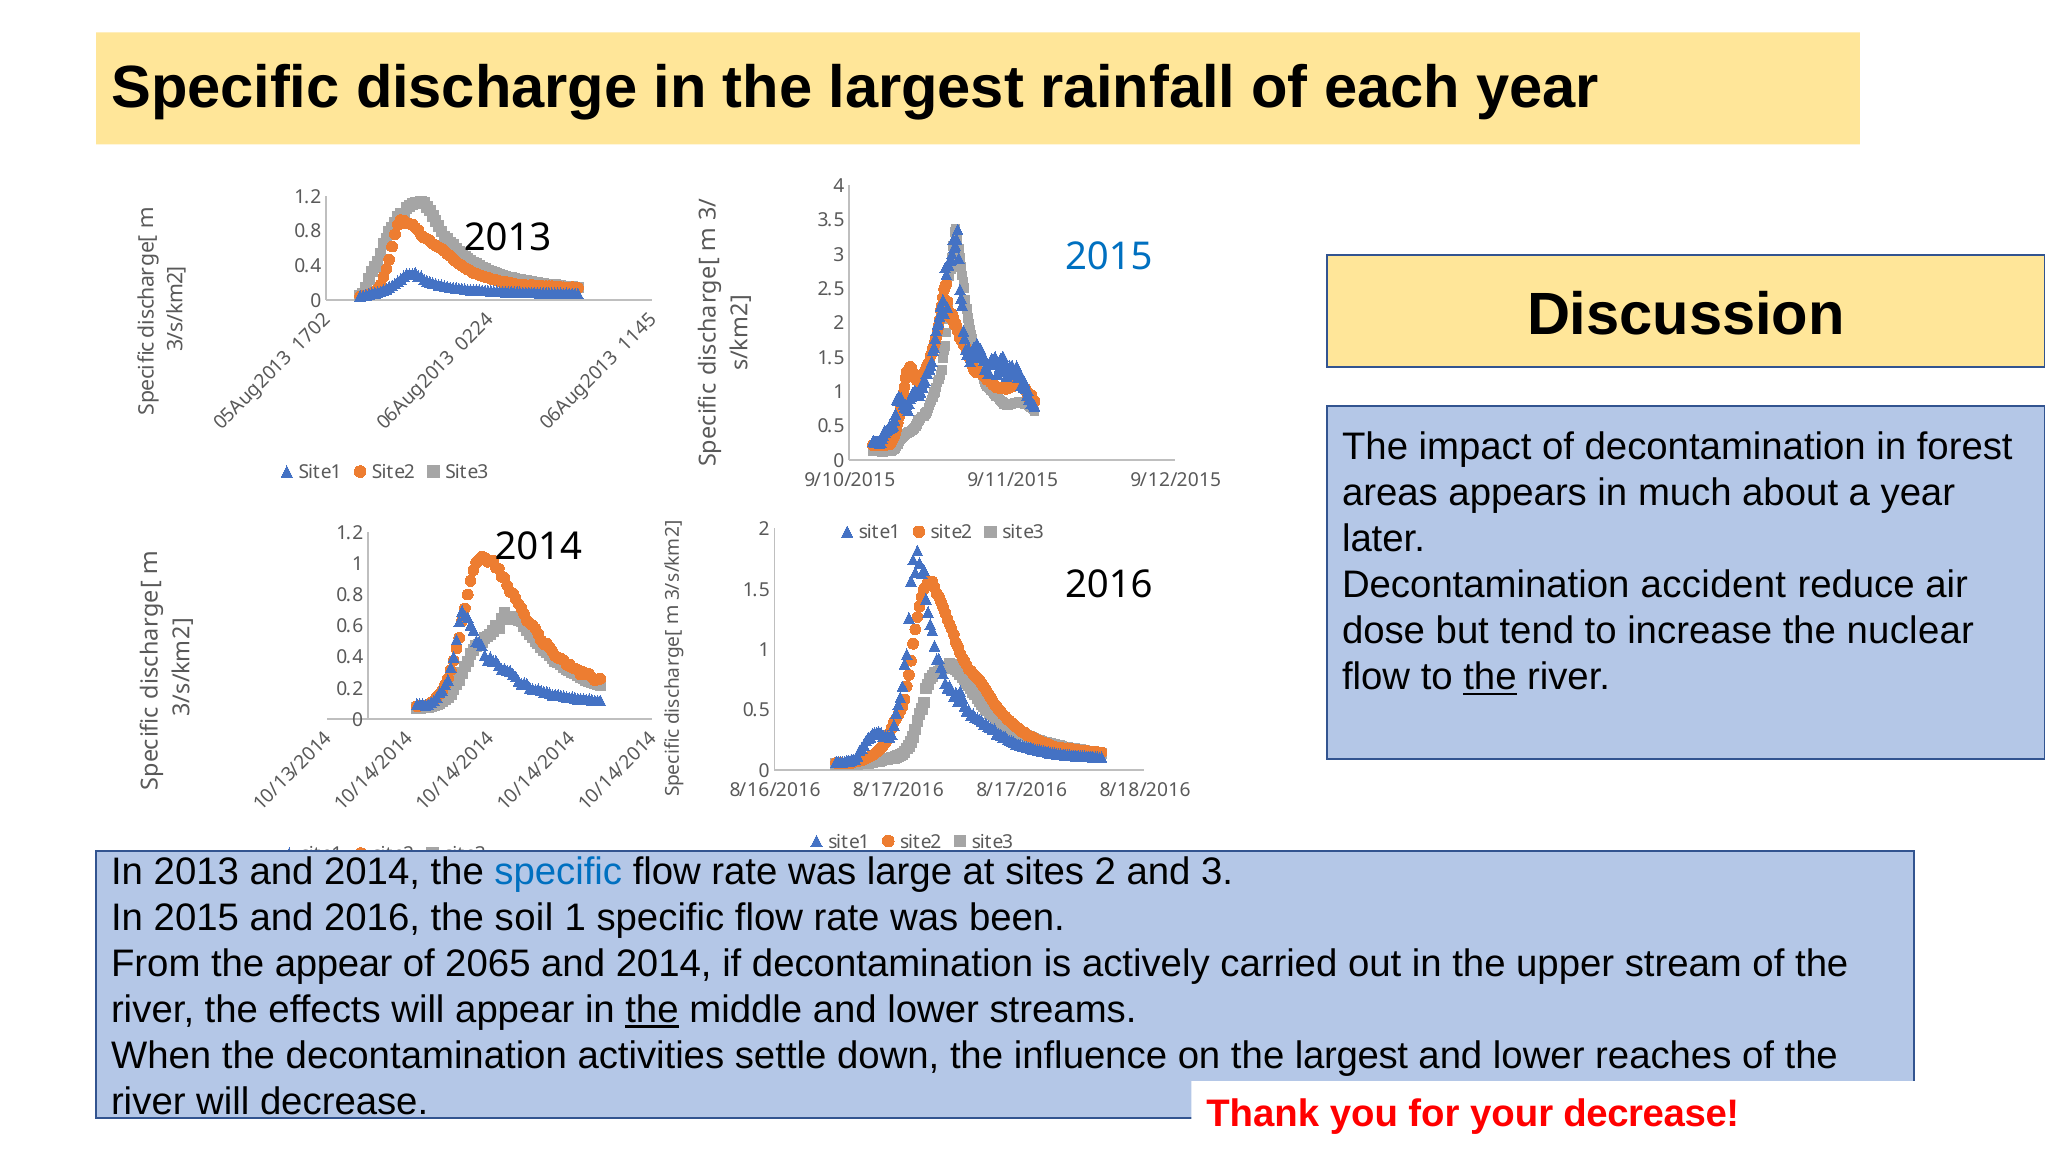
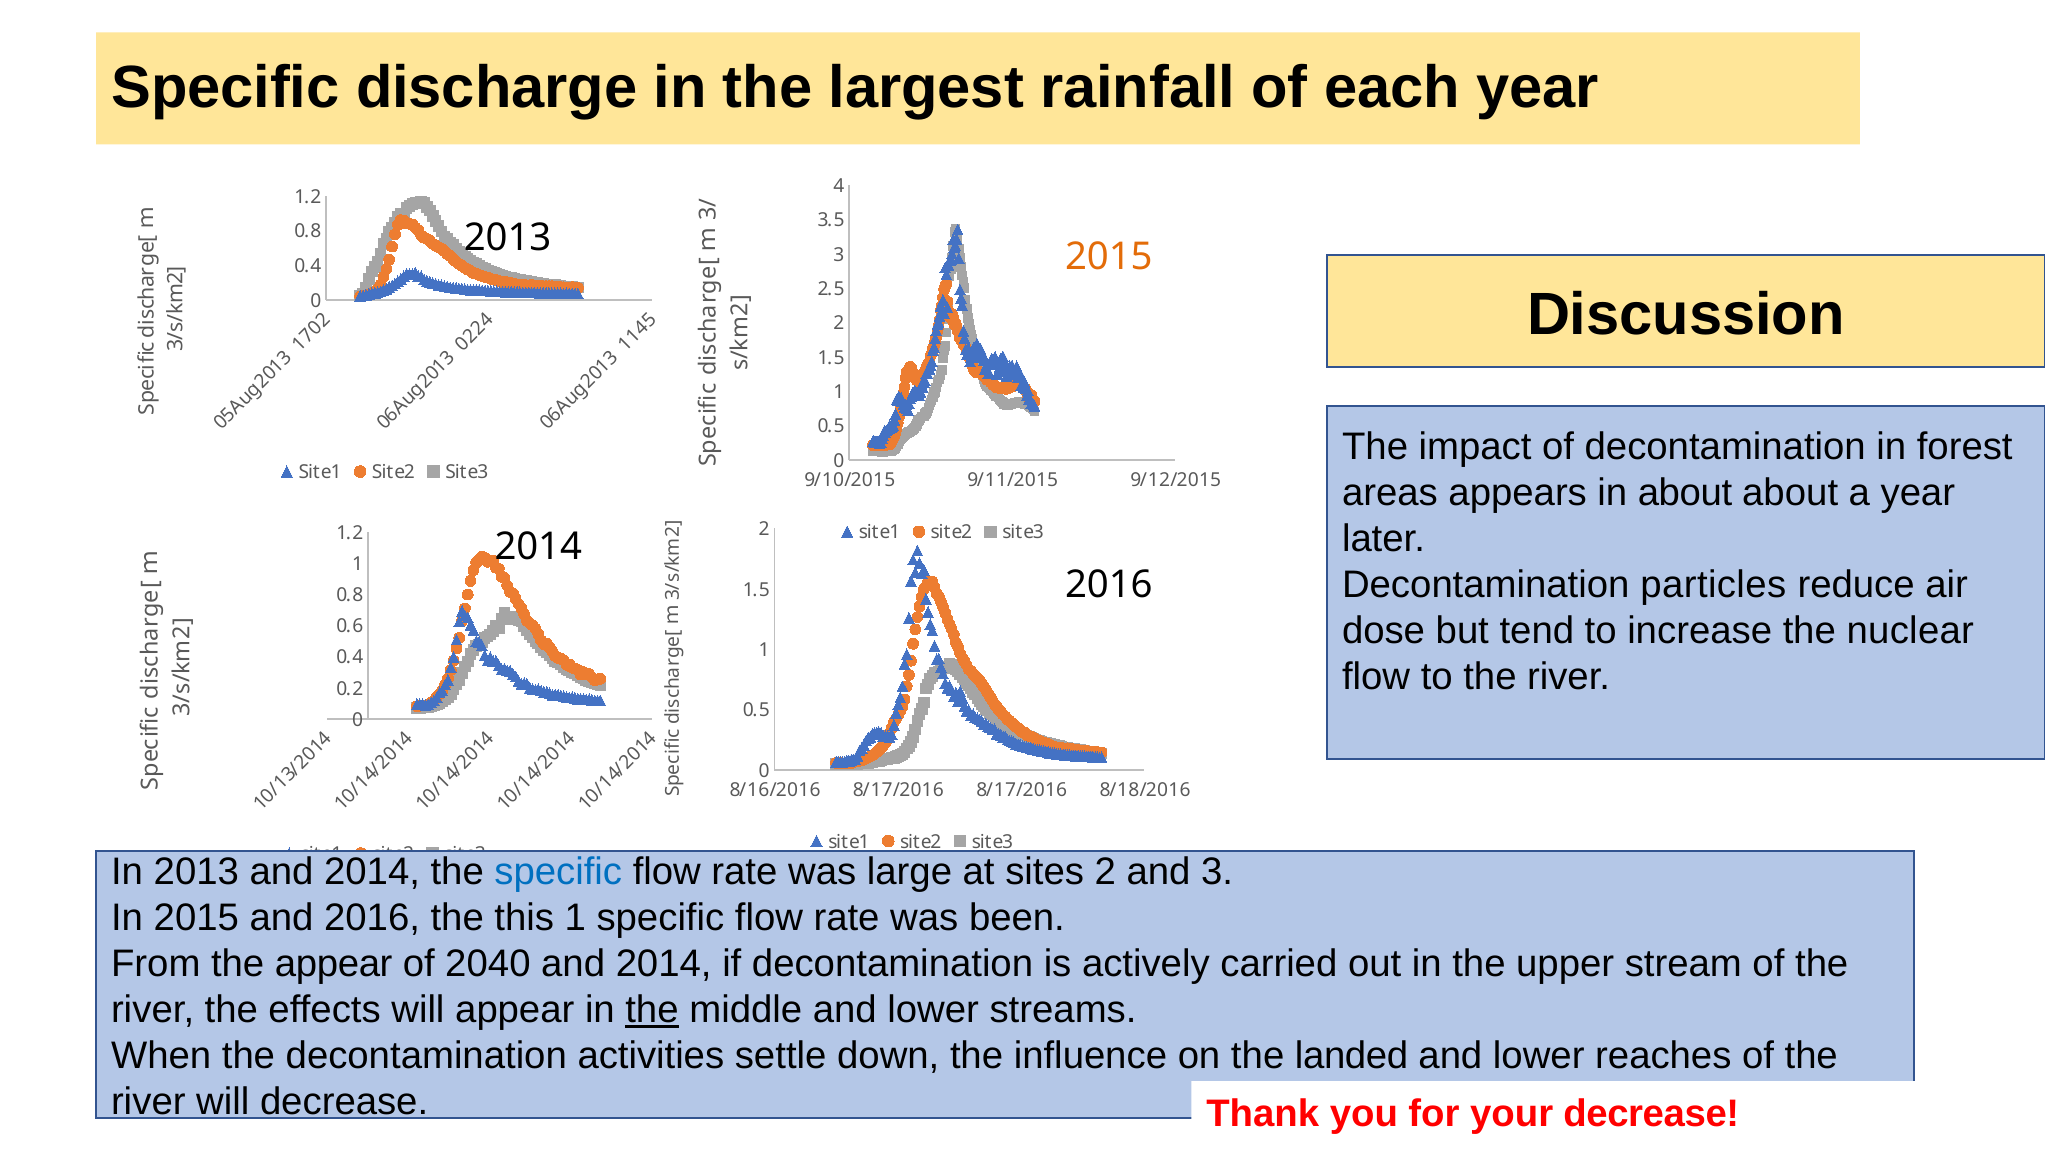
2015 at (1109, 257) colour: blue -> orange
in much: much -> about
accident: accident -> particles
the at (1490, 677) underline: present -> none
soil: soil -> this
2065: 2065 -> 2040
on the largest: largest -> landed
